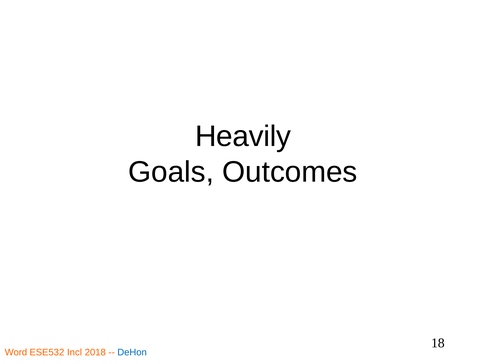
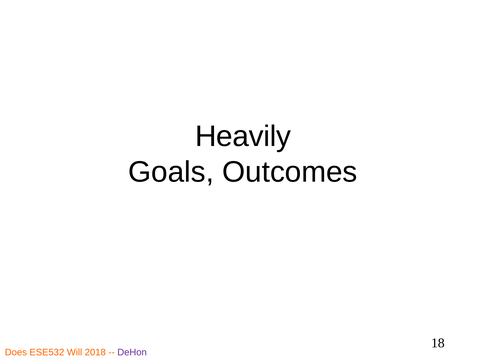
Word: Word -> Does
Incl: Incl -> Will
DeHon colour: blue -> purple
